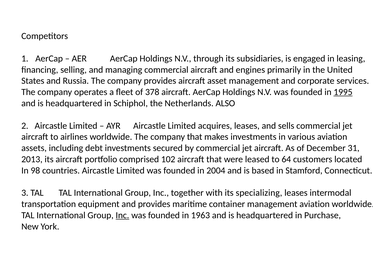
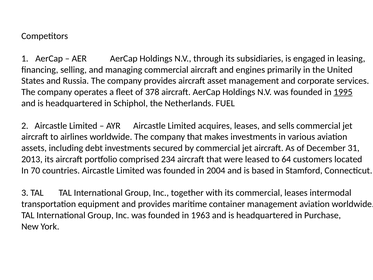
ALSO: ALSO -> FUEL
102: 102 -> 234
98: 98 -> 70
its specializing: specializing -> commercial
Inc at (122, 215) underline: present -> none
